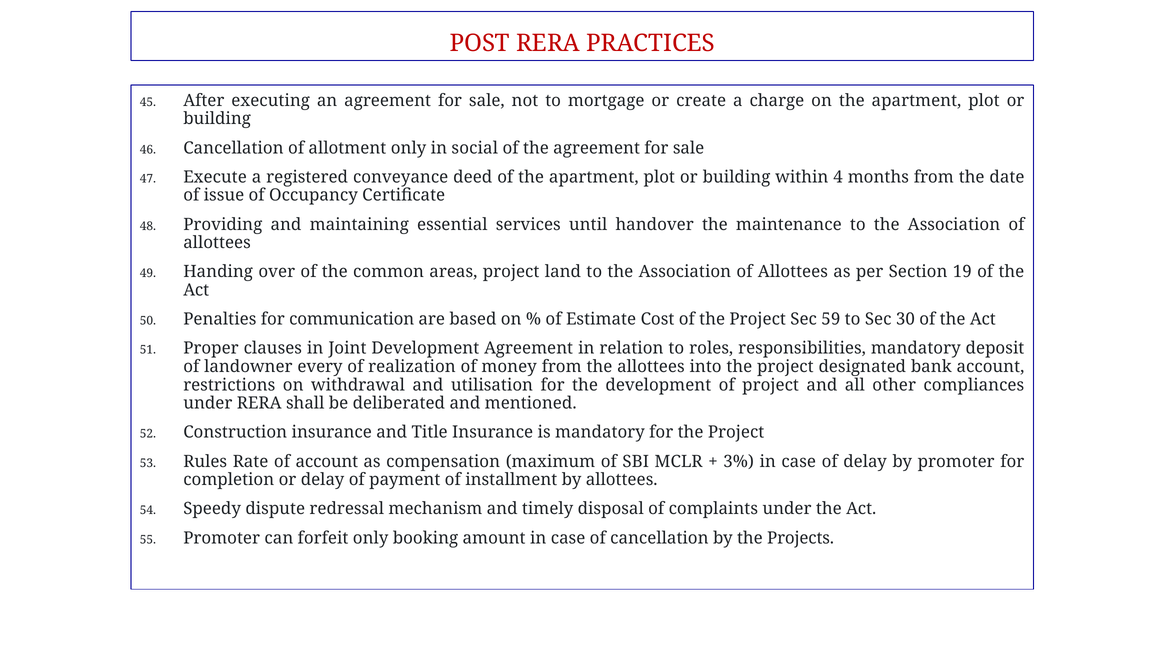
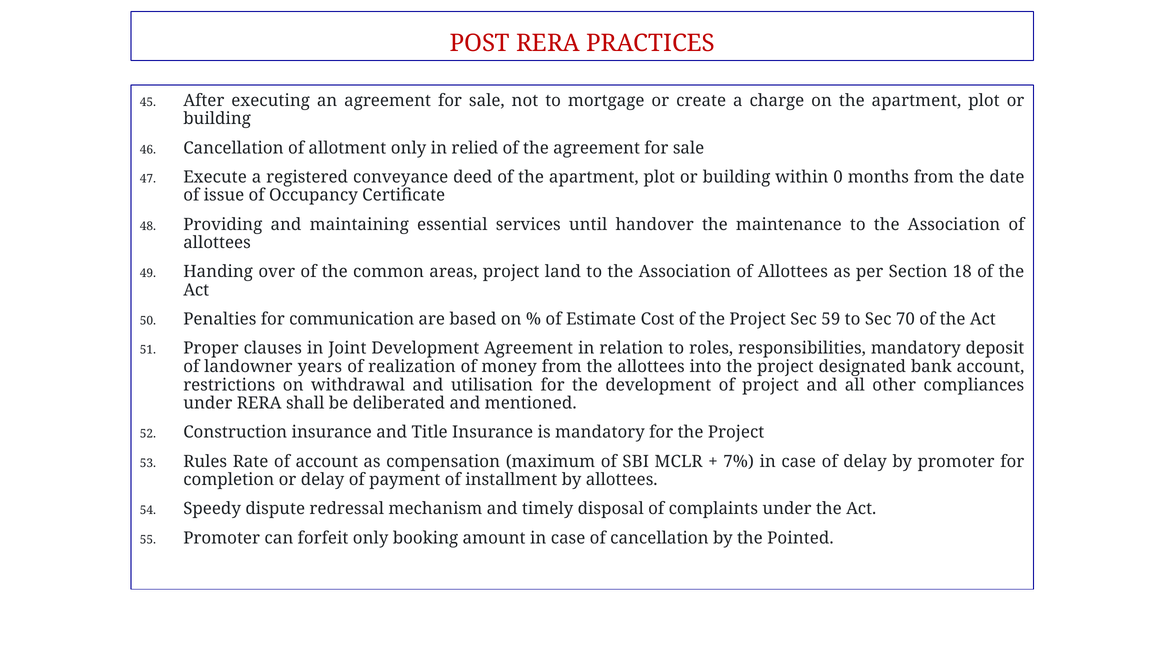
social: social -> relied
4: 4 -> 0
19: 19 -> 18
30: 30 -> 70
every: every -> years
3%: 3% -> 7%
Projects: Projects -> Pointed
